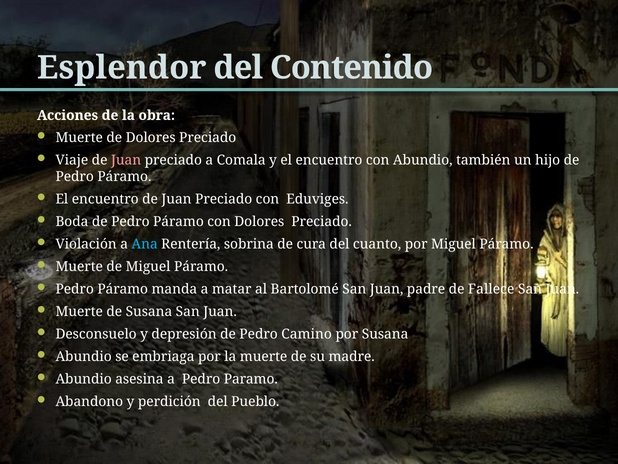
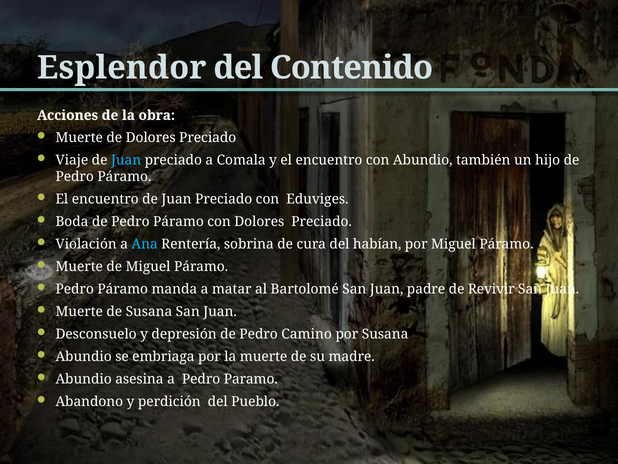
Juan at (126, 160) colour: pink -> light blue
cuanto: cuanto -> habían
Fallece: Fallece -> Revivir
